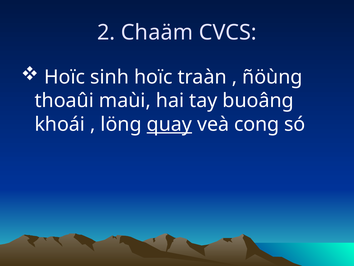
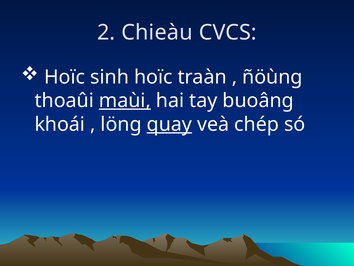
Chaäm: Chaäm -> Chieàu
maùi underline: none -> present
cong: cong -> chép
